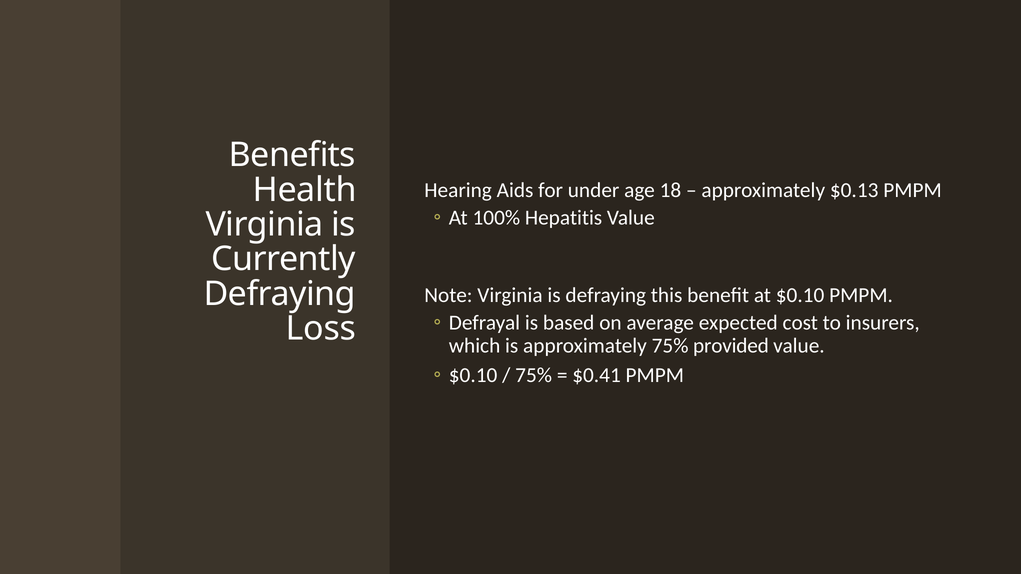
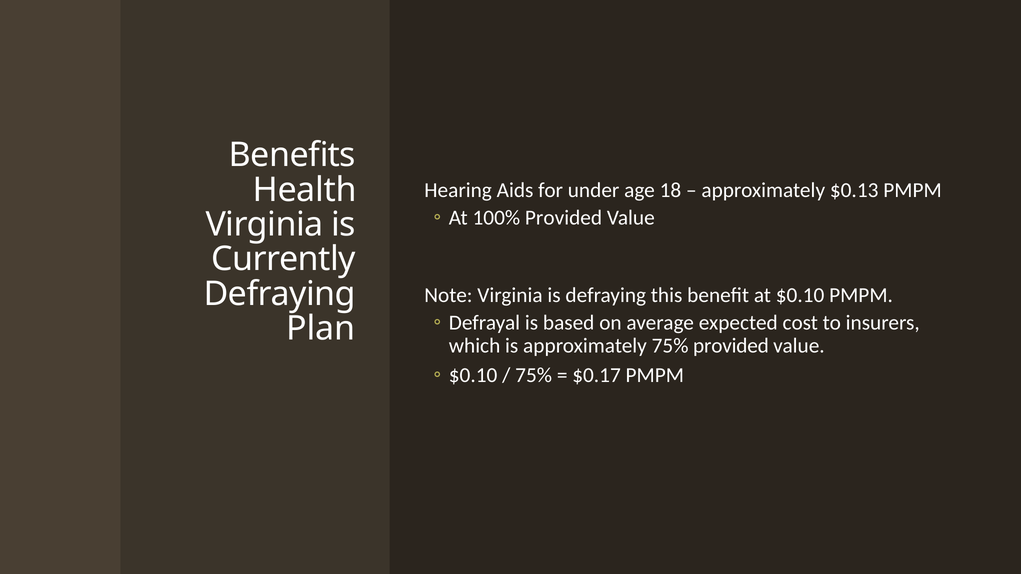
100% Hepatitis: Hepatitis -> Provided
Loss: Loss -> Plan
$0.41: $0.41 -> $0.17
